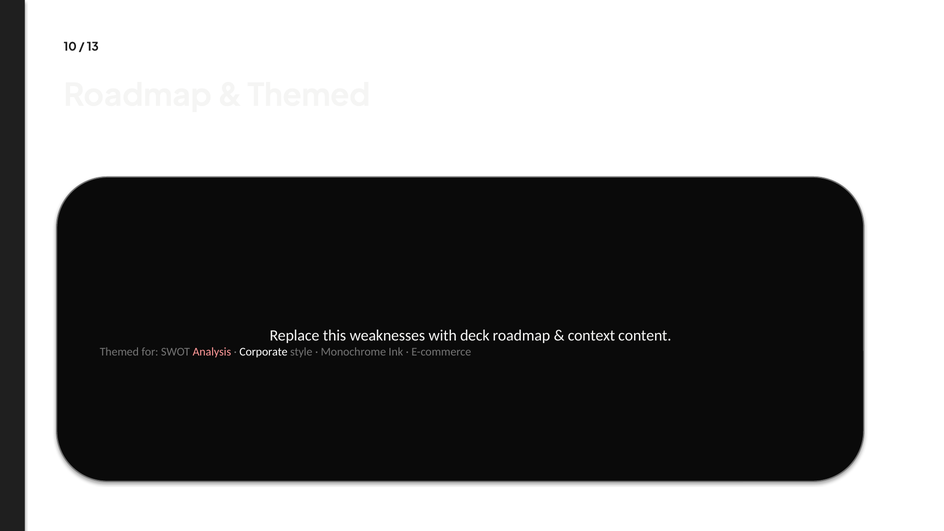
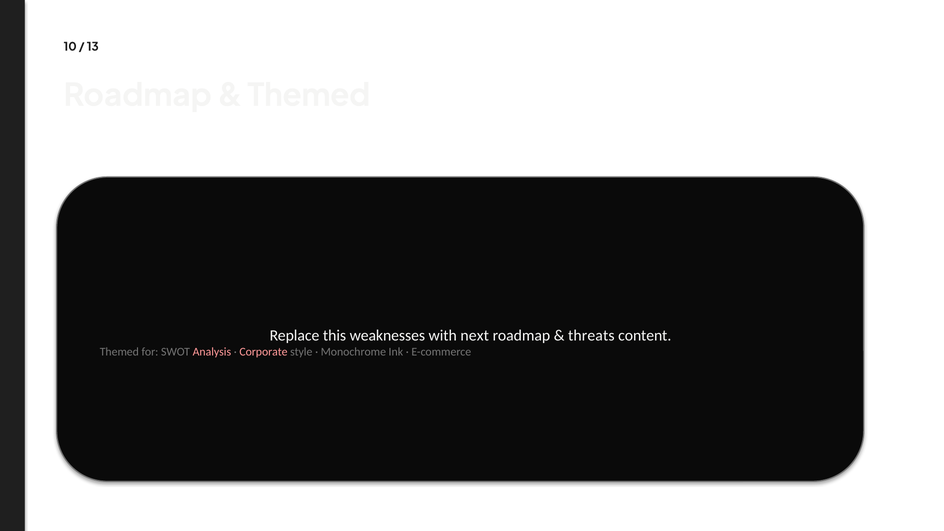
deck: deck -> next
context: context -> threats
Corporate colour: white -> pink
